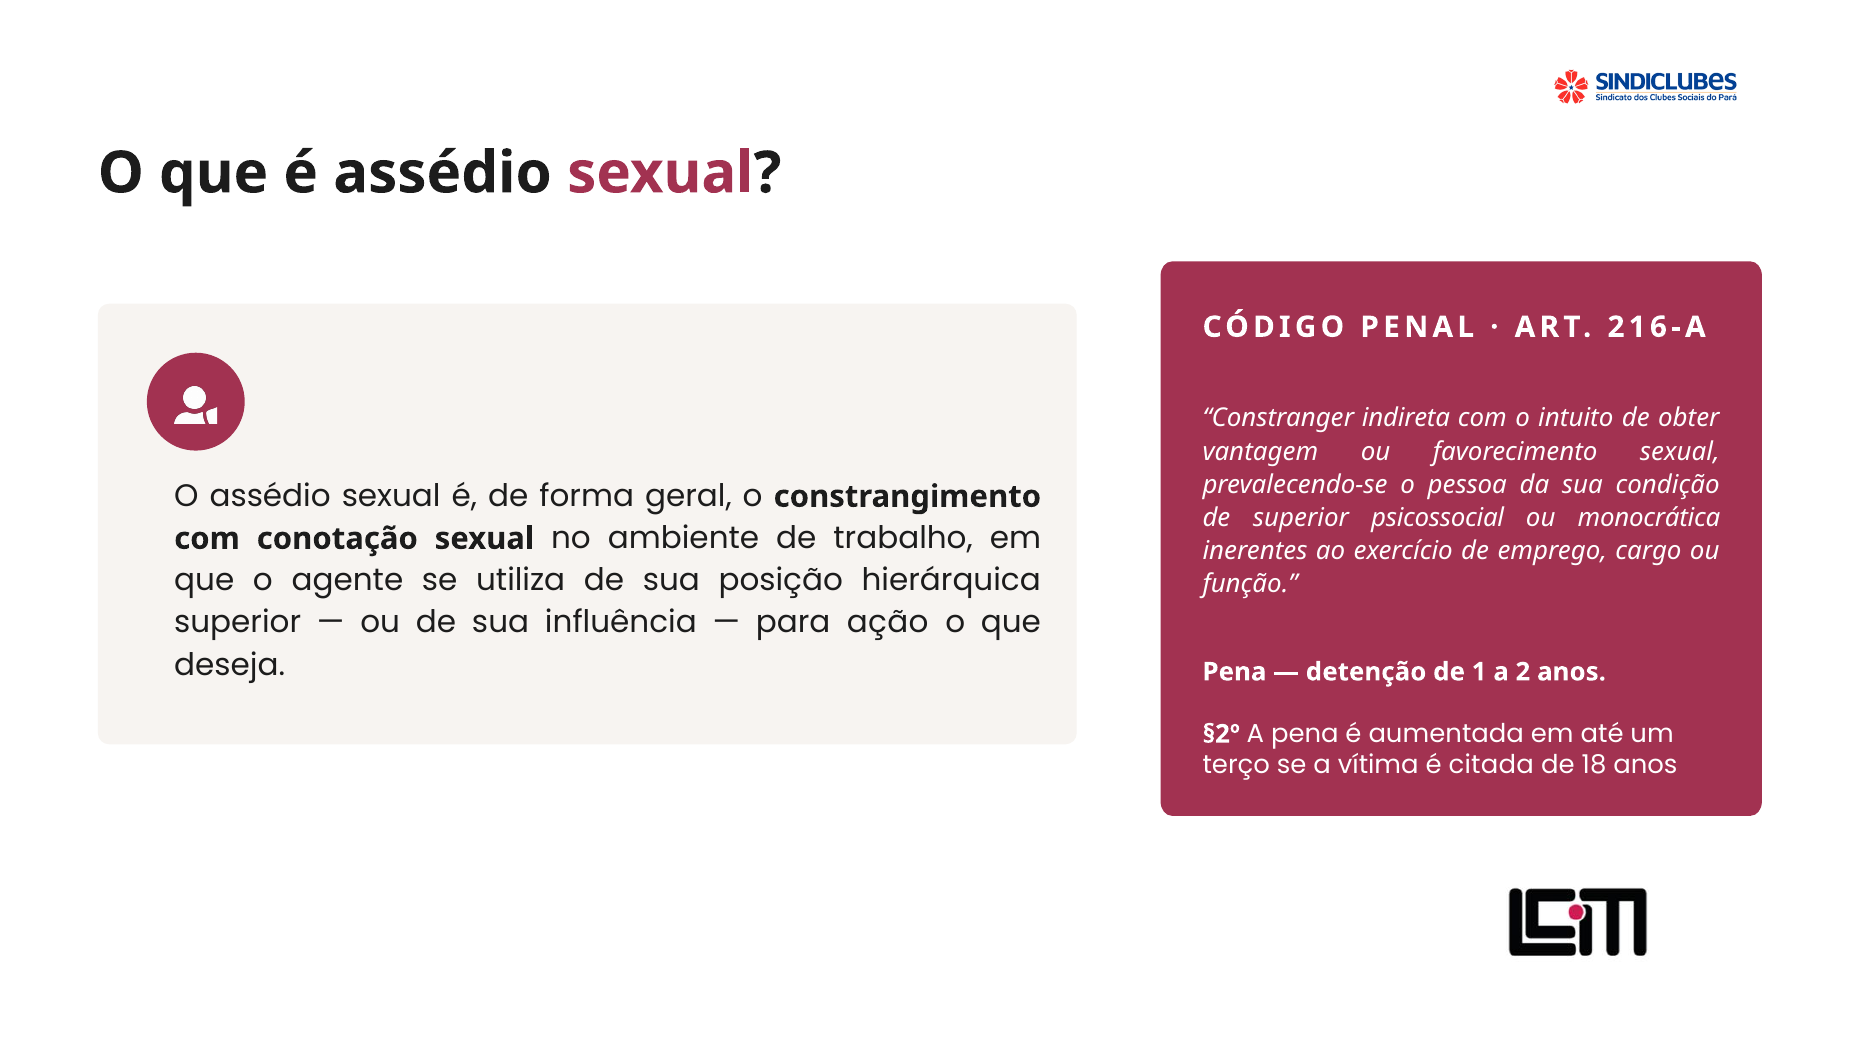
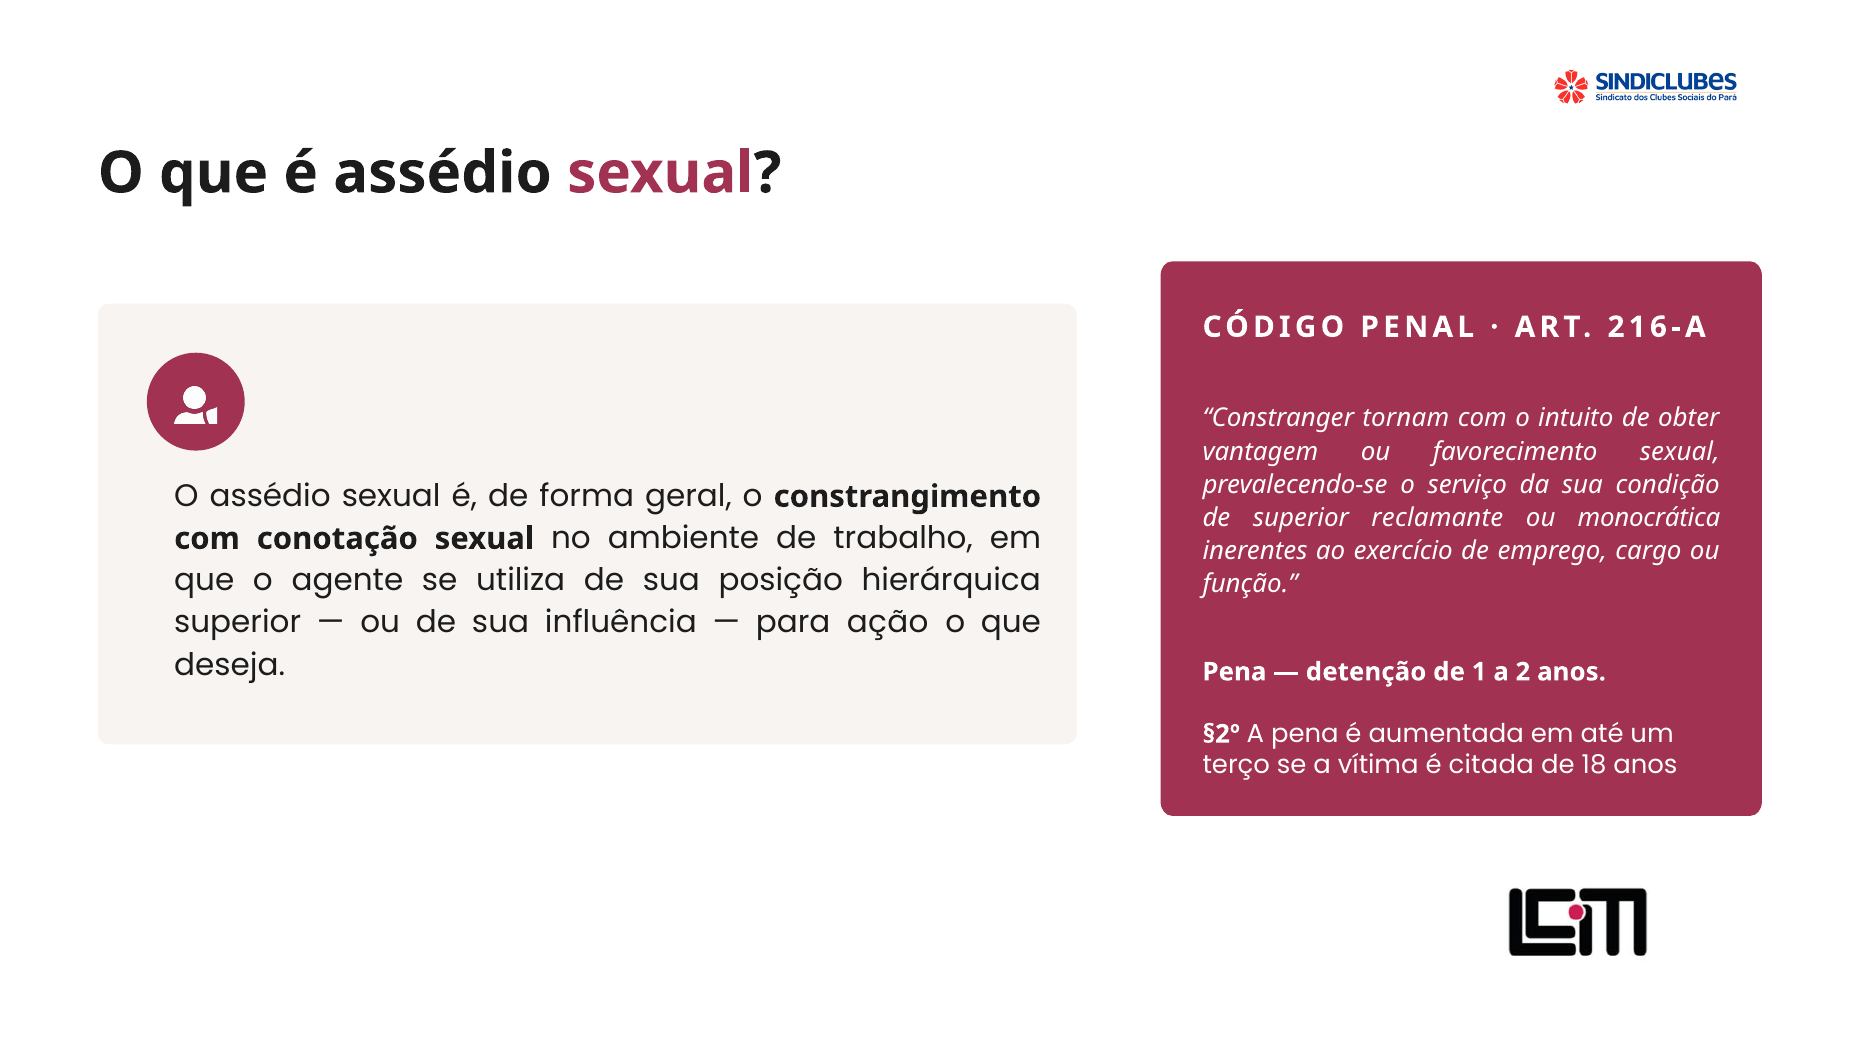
indireta: indireta -> tornam
pessoa: pessoa -> serviço
psicossocial: psicossocial -> reclamante
